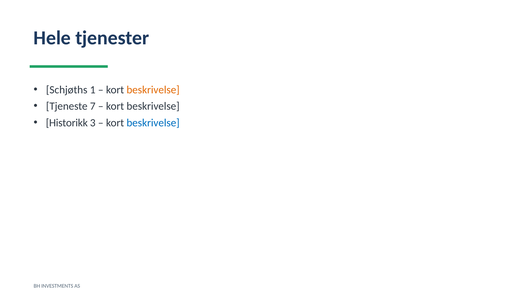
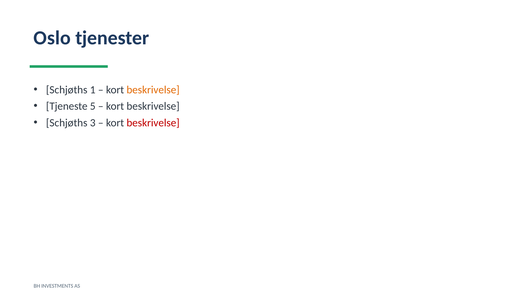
Hele: Hele -> Oslo
7: 7 -> 5
Historikk at (67, 123): Historikk -> Schjøths
beskrivelse at (153, 123) colour: blue -> red
